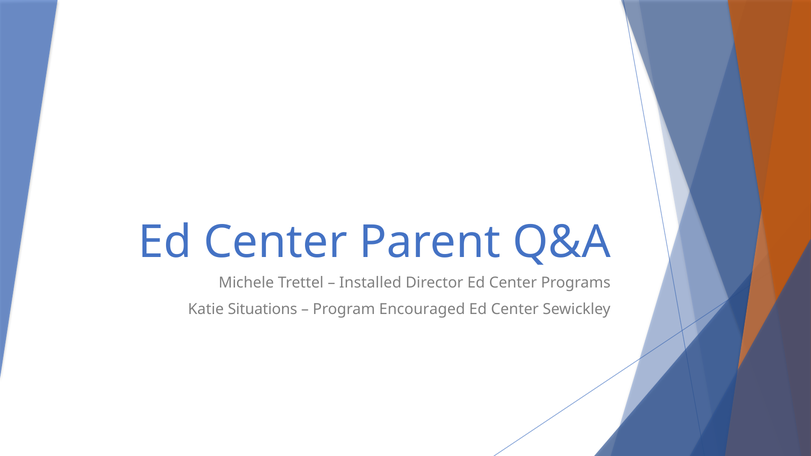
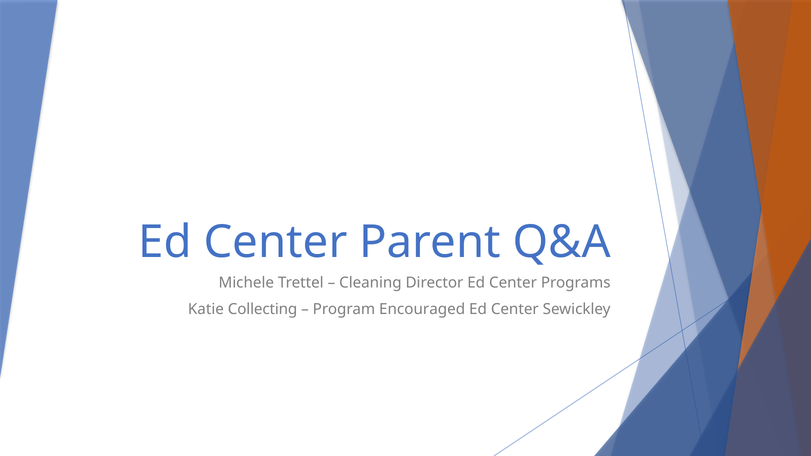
Installed: Installed -> Cleaning
Situations: Situations -> Collecting
